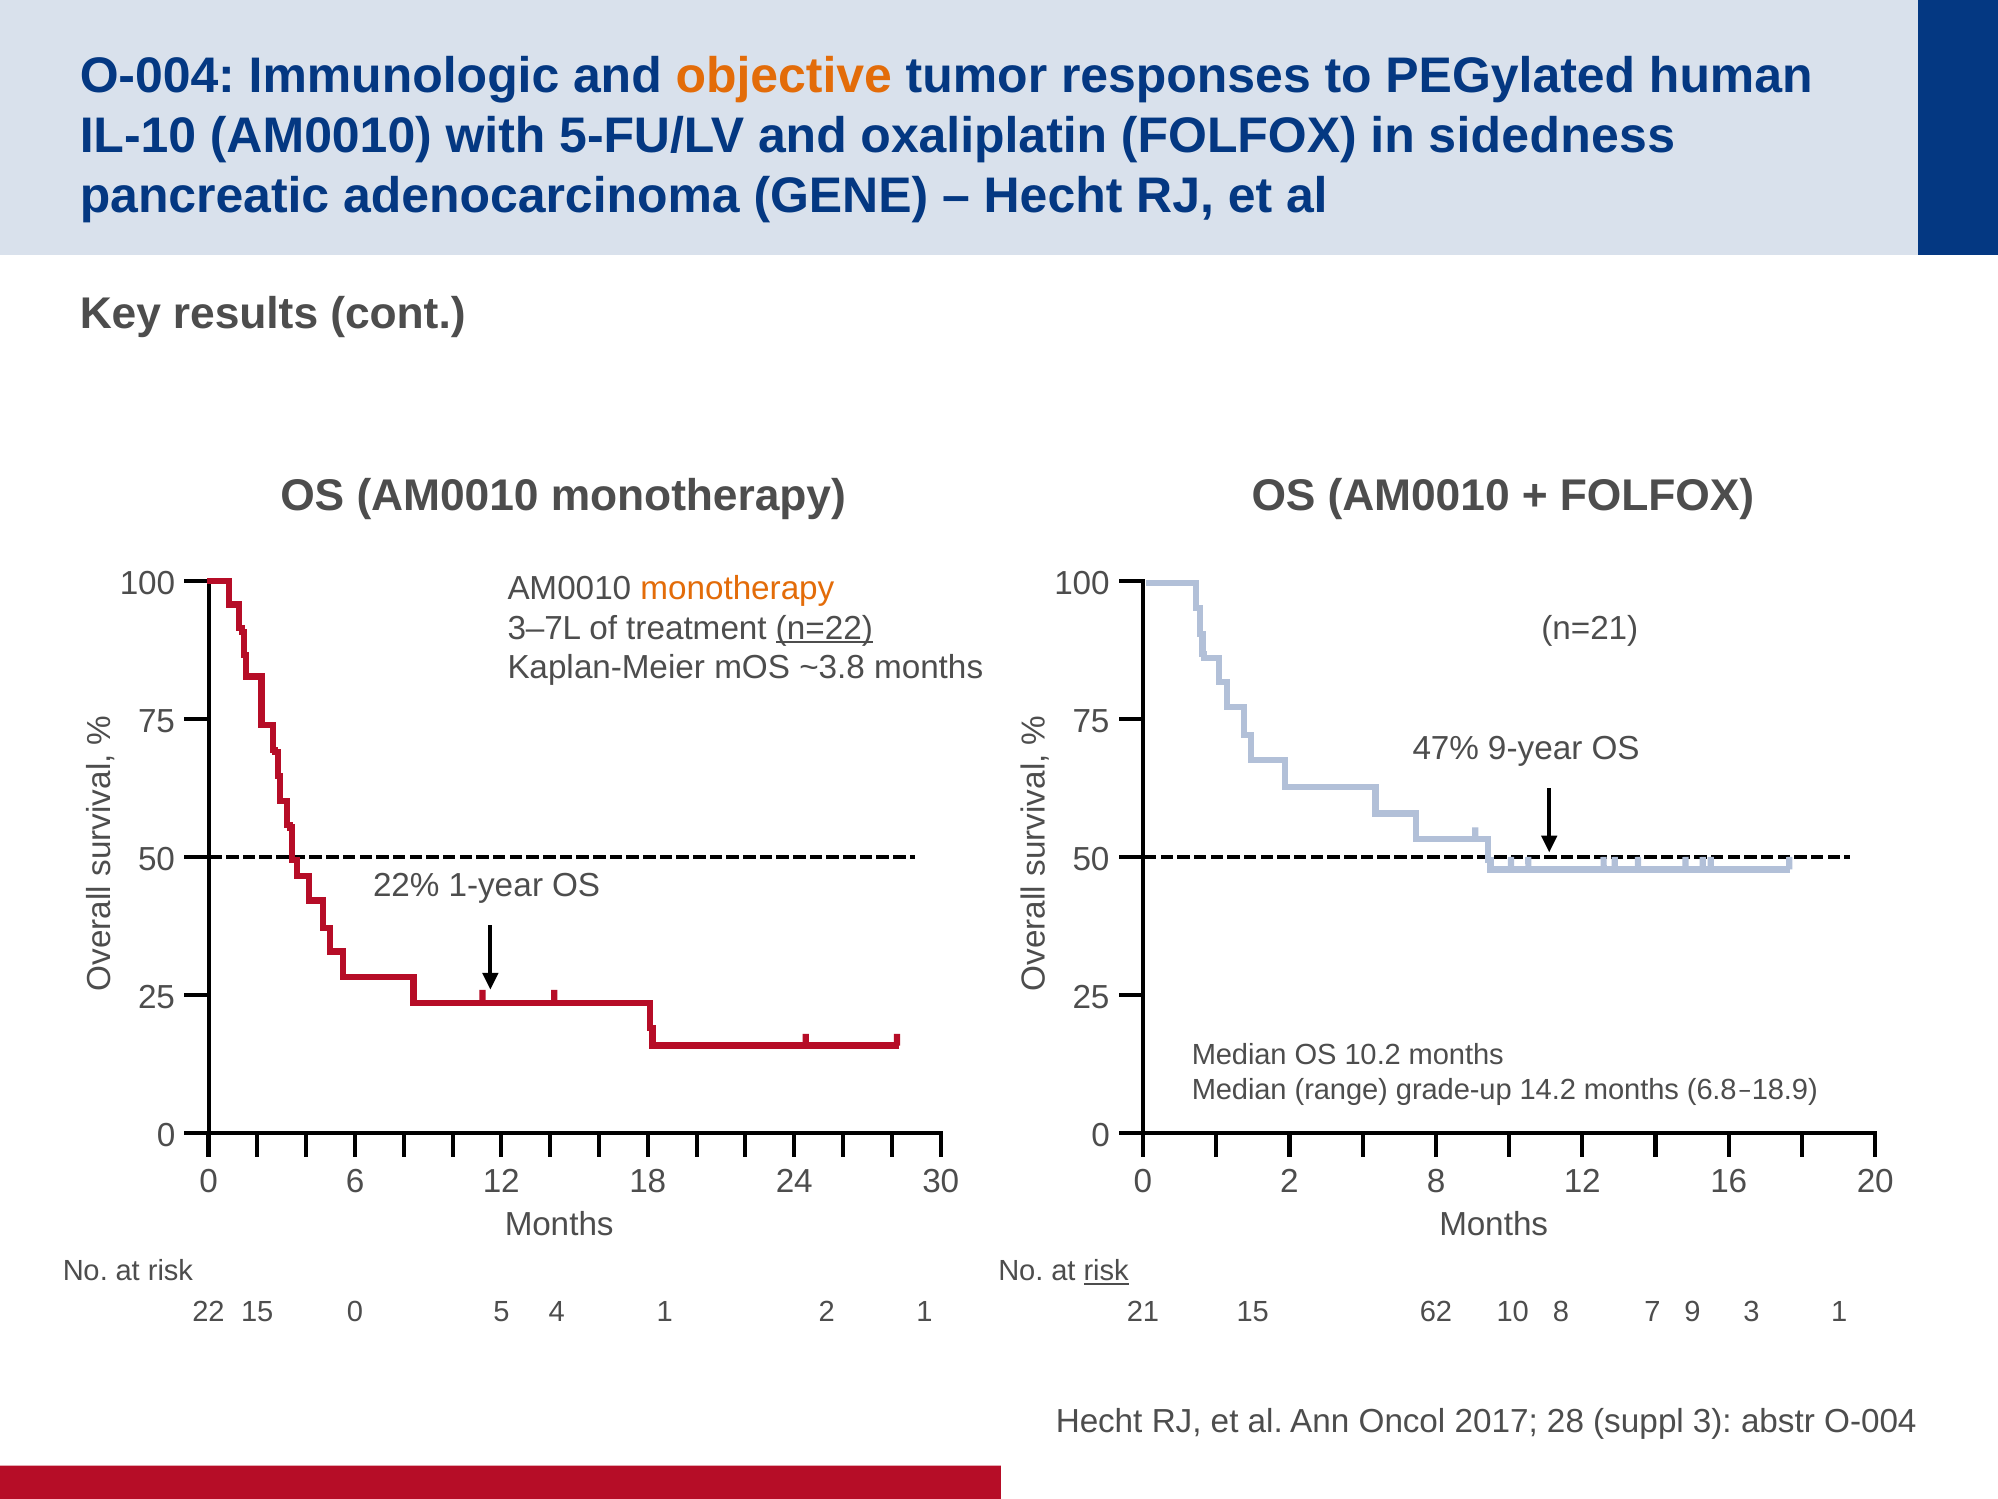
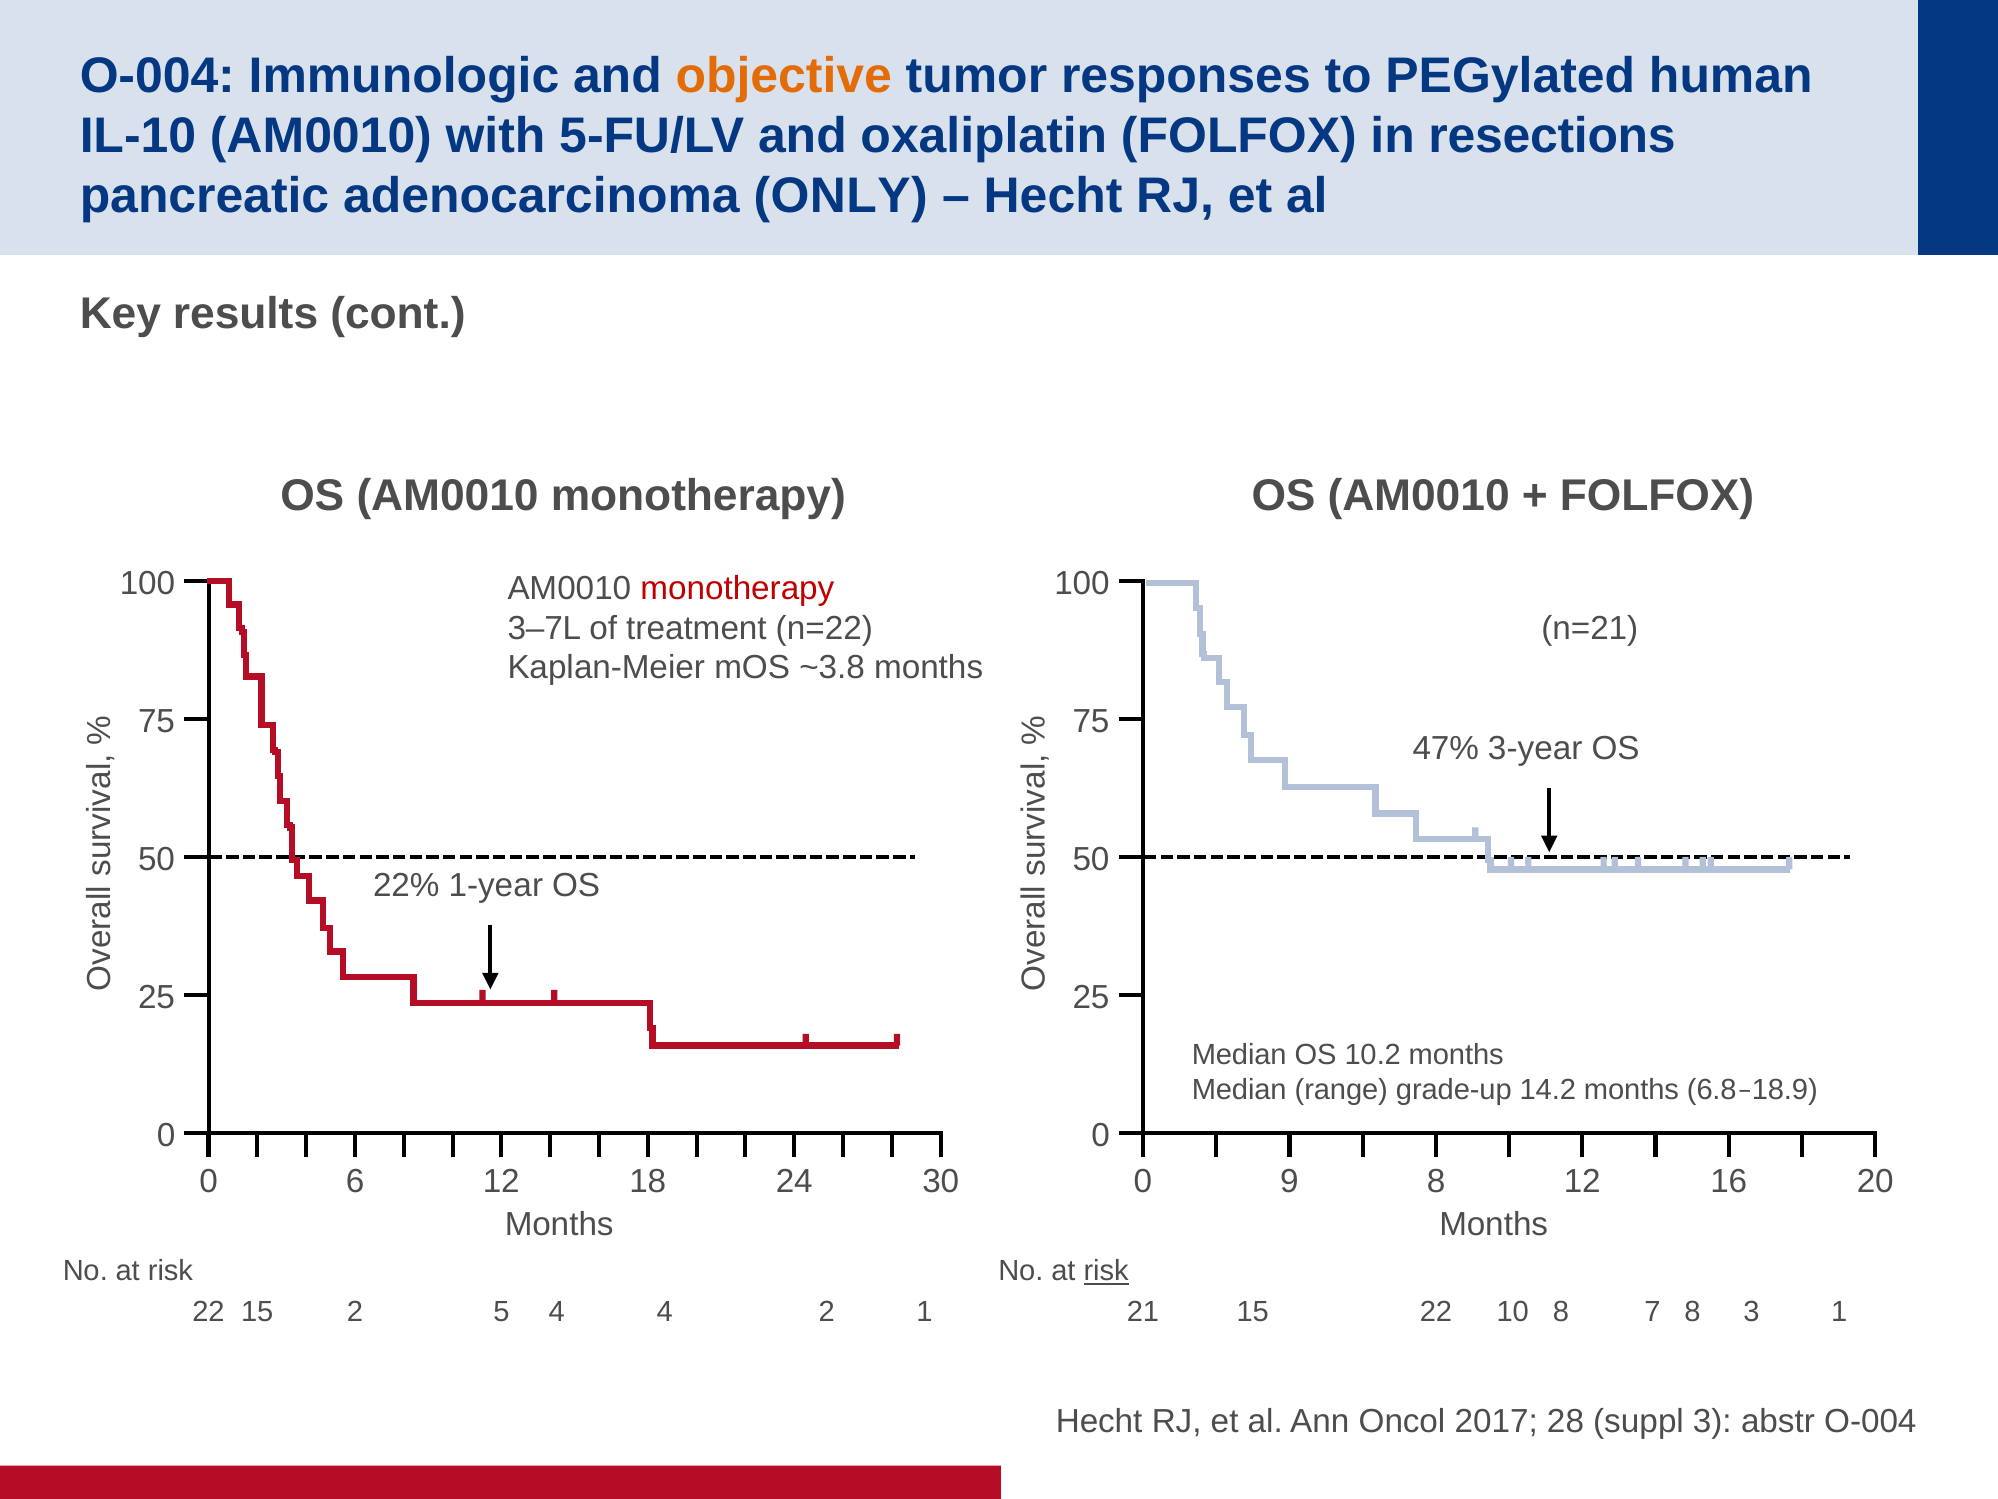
sidedness: sidedness -> resections
GENE: GENE -> ONLY
monotherapy at (737, 588) colour: orange -> red
n=22 underline: present -> none
9-year: 9-year -> 3-year
0 2: 2 -> 9
15 0: 0 -> 2
4 1: 1 -> 4
15 62: 62 -> 22
7 9: 9 -> 8
